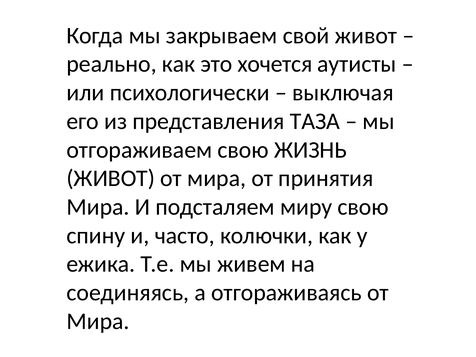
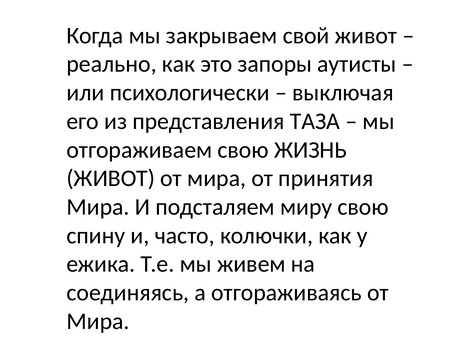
хочется: хочется -> запоры
